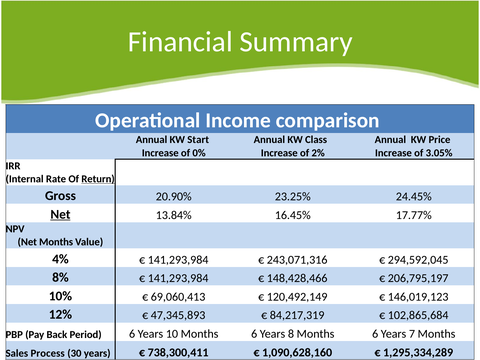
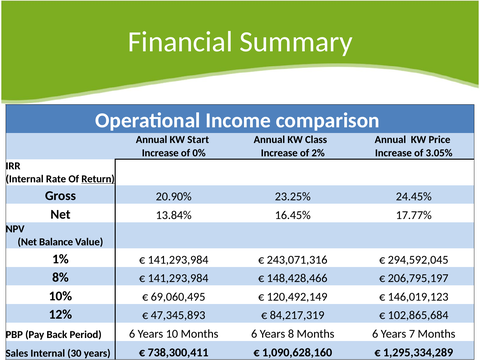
Net at (60, 214) underline: present -> none
Net Months: Months -> Balance
4%: 4% -> 1%
69,060,413: 69,060,413 -> 69,060,495
Sales Process: Process -> Internal
